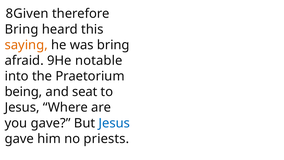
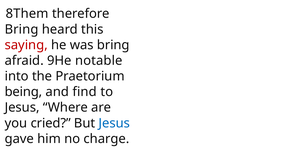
8Given: 8Given -> 8Them
saying colour: orange -> red
seat: seat -> find
you gave: gave -> cried
priests: priests -> charge
